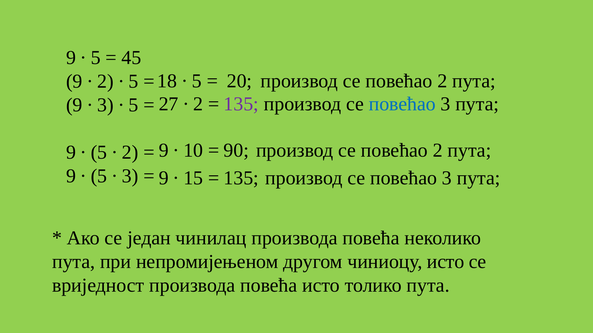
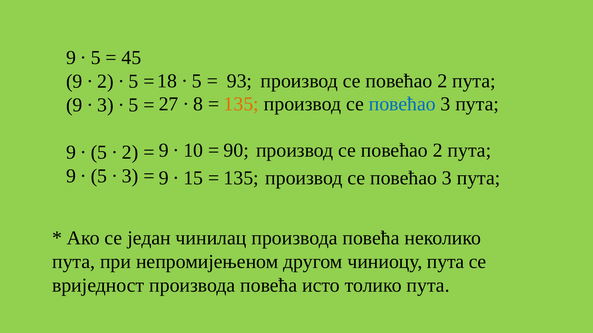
20: 20 -> 93
2 at (198, 104): 2 -> 8
135 colour: purple -> orange
чиниоцу исто: исто -> пута
